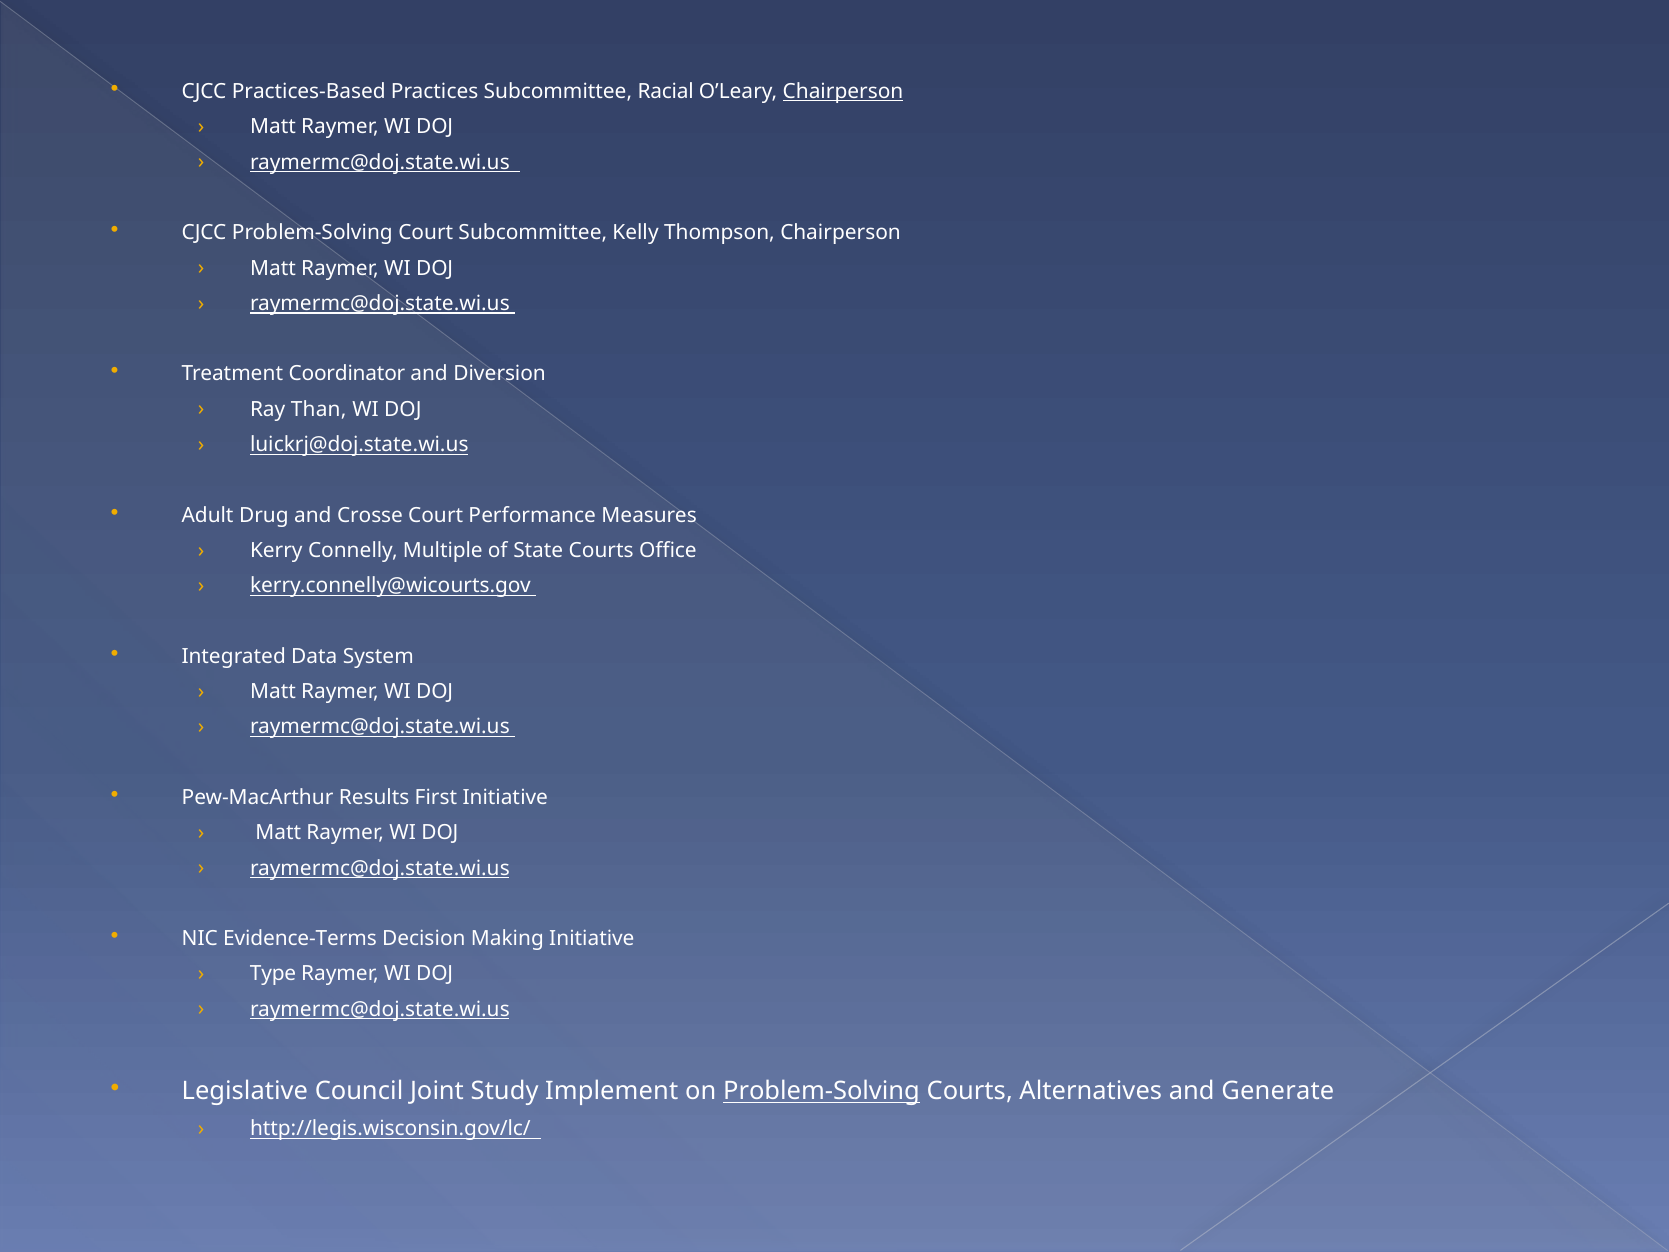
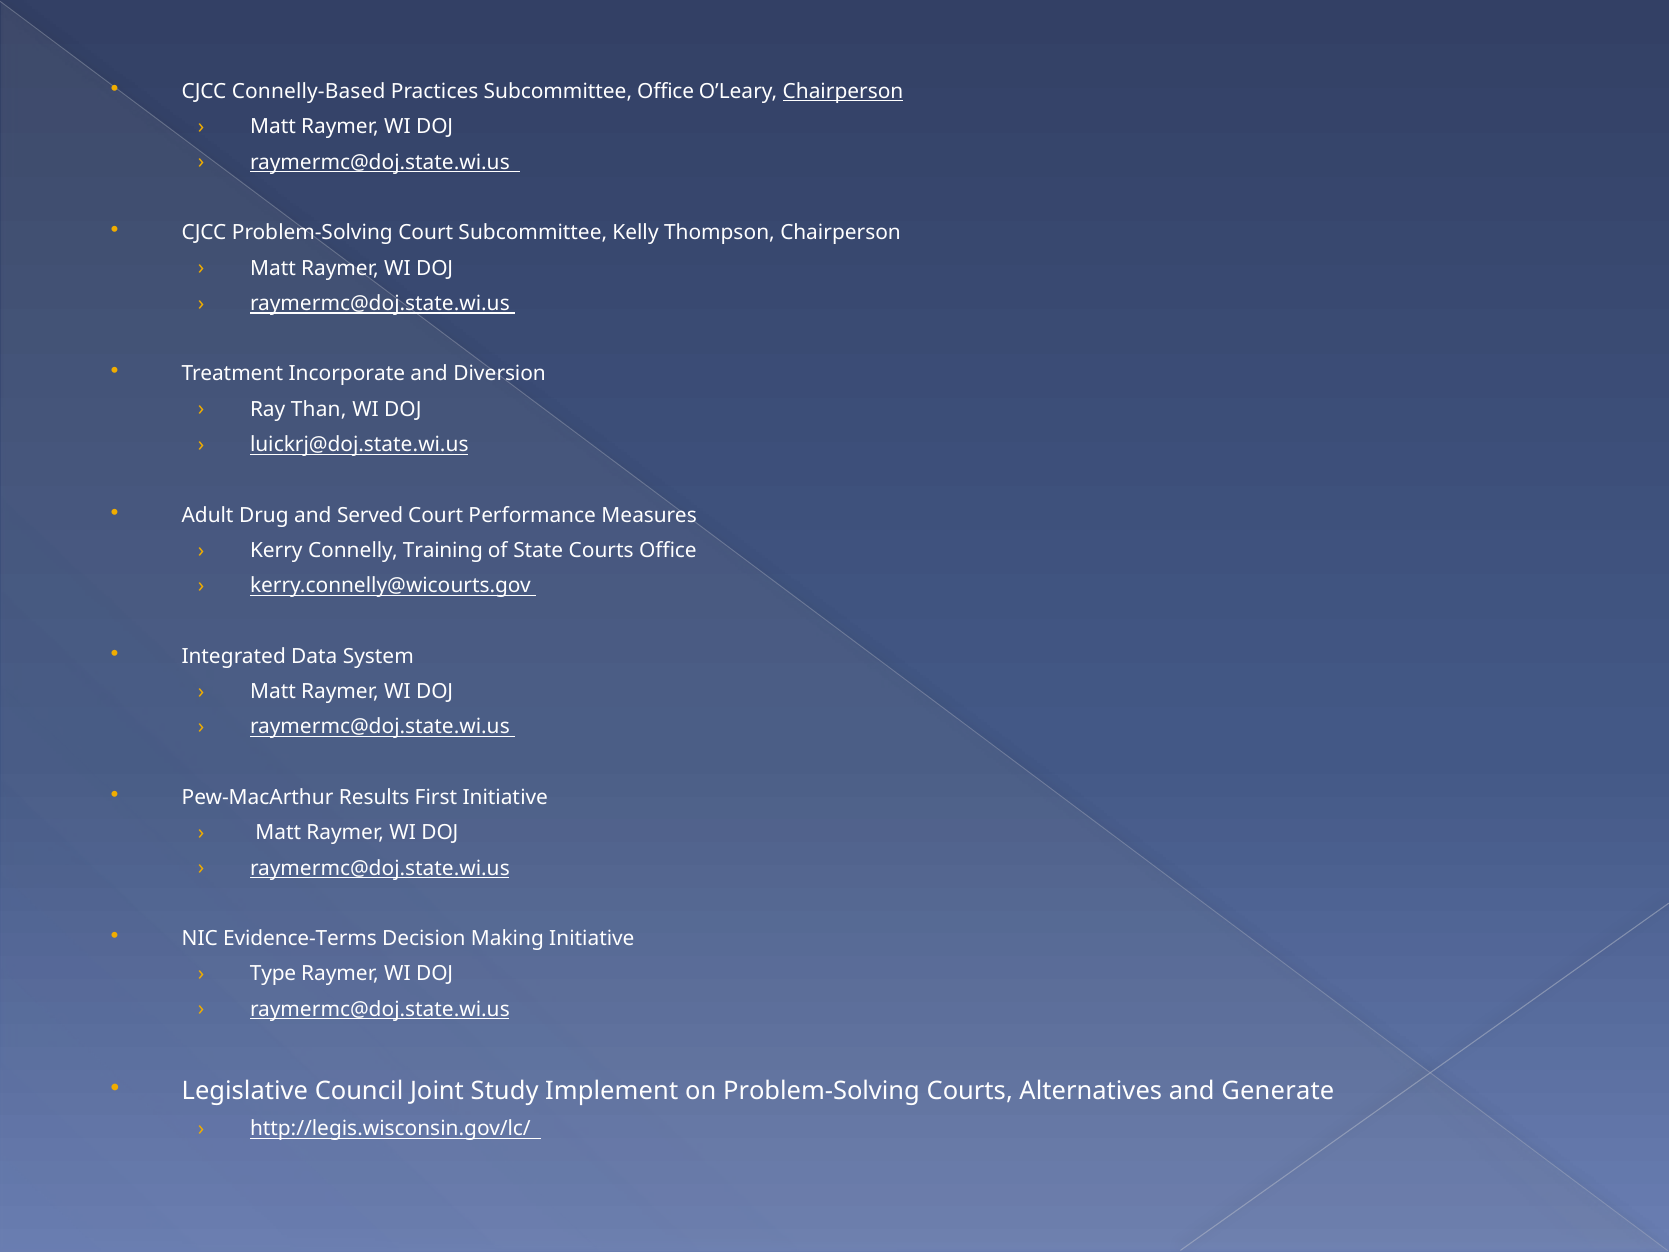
Practices-Based: Practices-Based -> Connelly-Based
Subcommittee Racial: Racial -> Office
Coordinator: Coordinator -> Incorporate
Crosse: Crosse -> Served
Multiple: Multiple -> Training
Problem-Solving at (822, 1091) underline: present -> none
